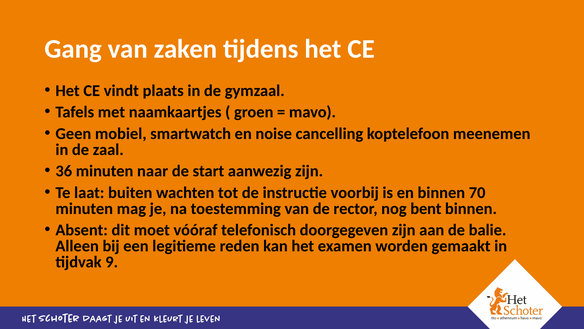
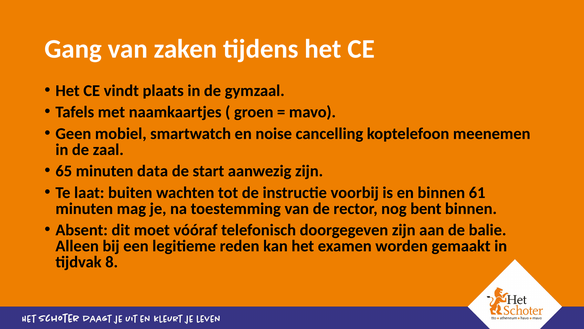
36: 36 -> 65
naar: naar -> data
70: 70 -> 61
9: 9 -> 8
